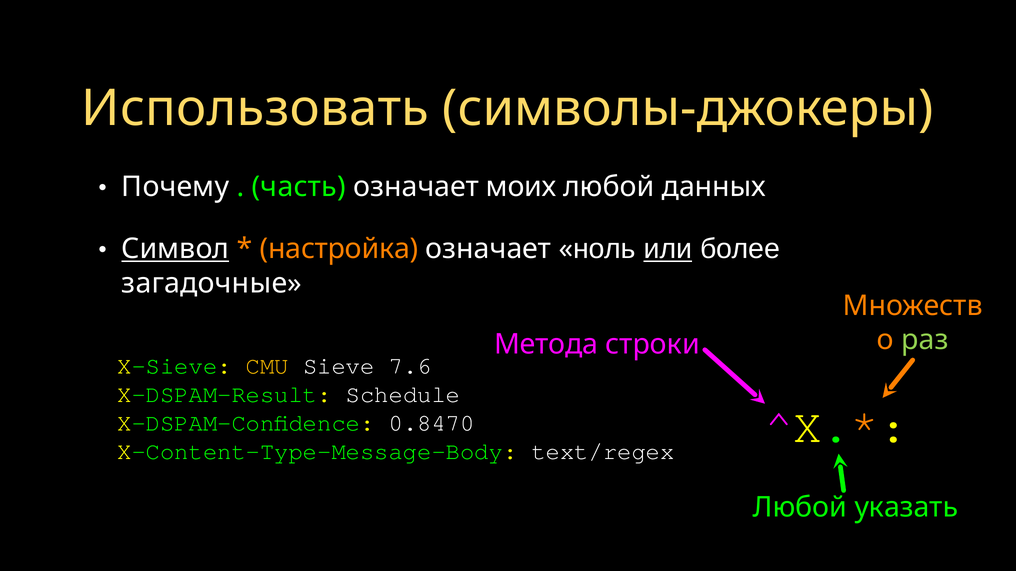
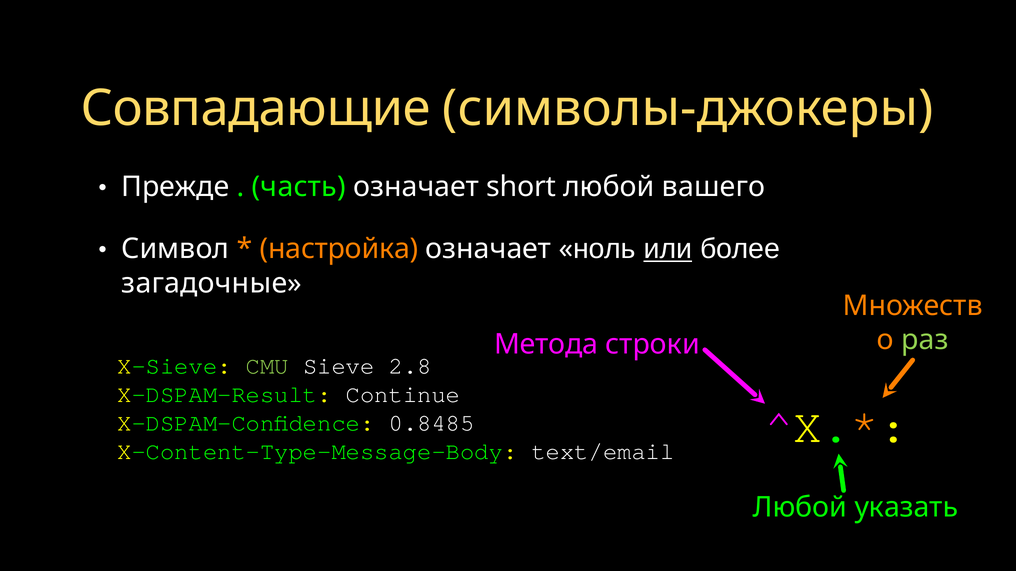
Использовать: Использовать -> Совпадающие
Почему: Почему -> Прежде
моих: моих -> short
данных: данных -> вашего
Символ underline: present -> none
CMU colour: yellow -> light green
7.6: 7.6 -> 2.8
Schedule: Schedule -> Continue
0.8470: 0.8470 -> 0.8485
text/regex: text/regex -> text/email
